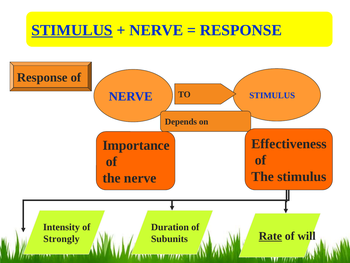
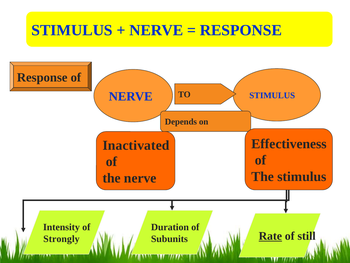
STIMULUS at (72, 30) underline: present -> none
Importance: Importance -> Inactivated
will: will -> still
